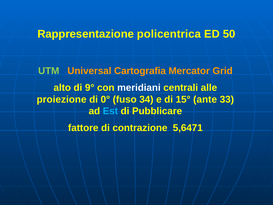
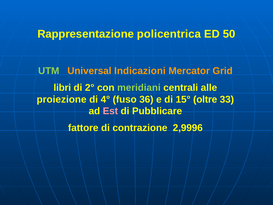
Cartografia: Cartografia -> Indicazioni
alto: alto -> libri
9°: 9° -> 2°
meridiani colour: white -> light green
0°: 0° -> 4°
34: 34 -> 36
ante: ante -> oltre
Est colour: light blue -> pink
5,6471: 5,6471 -> 2,9996
